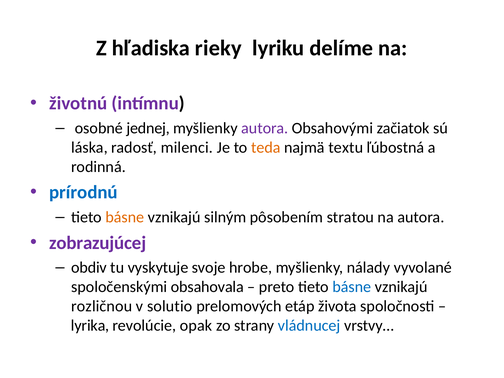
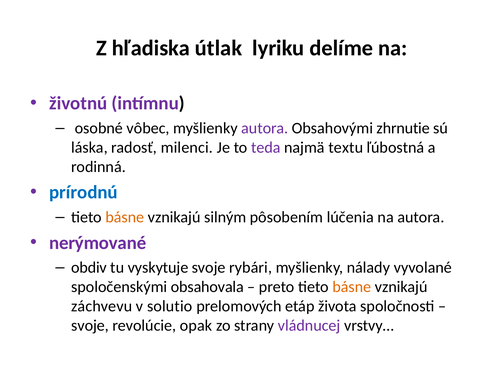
rieky: rieky -> útlak
jednej: jednej -> vôbec
začiatok: začiatok -> zhrnutie
teda colour: orange -> purple
stratou: stratou -> lúčenia
zobrazujúcej: zobrazujúcej -> nerýmované
hrobe: hrobe -> rybári
básne at (352, 287) colour: blue -> orange
rozličnou: rozličnou -> záchvevu
lyrika at (90, 326): lyrika -> svoje
vládnucej colour: blue -> purple
